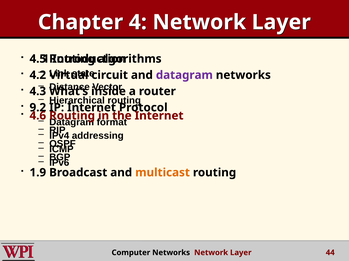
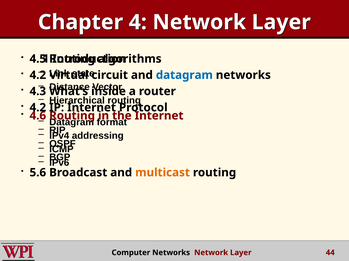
datagram at (184, 75) colour: purple -> blue
9.2 at (38, 108): 9.2 -> 4.2
1.9: 1.9 -> 5.6
